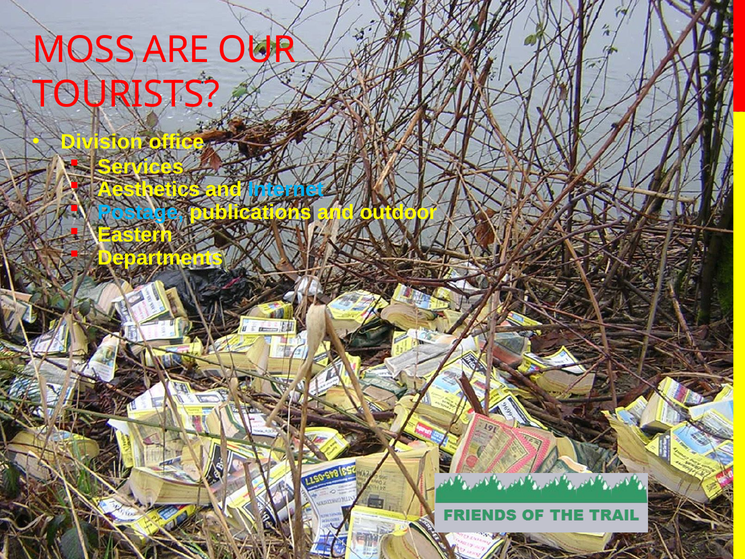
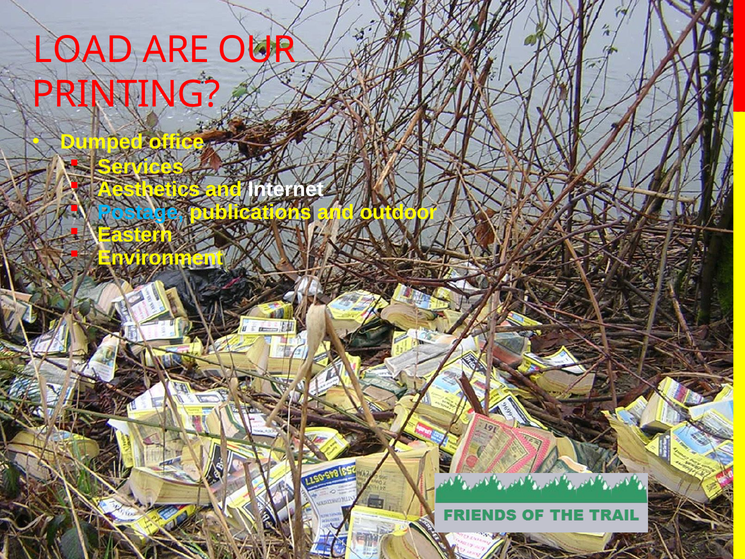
MOSS: MOSS -> LOAD
TOURISTS: TOURISTS -> PRINTING
Division: Division -> Dumped
Internet colour: light blue -> white
Departments: Departments -> Environment
